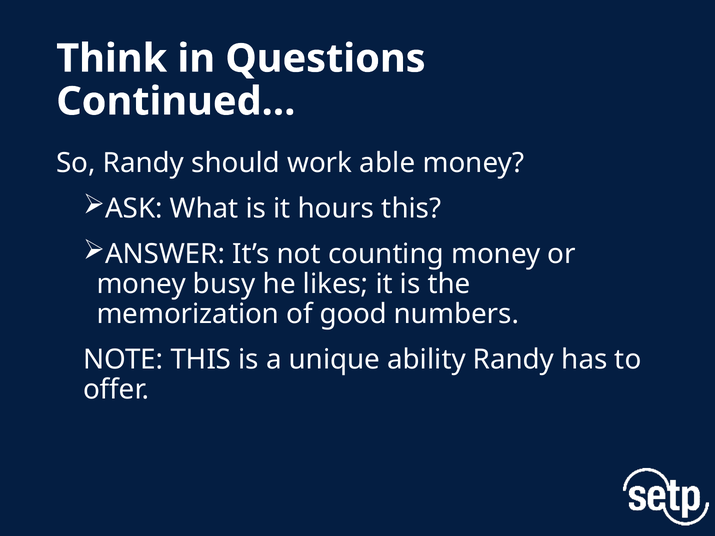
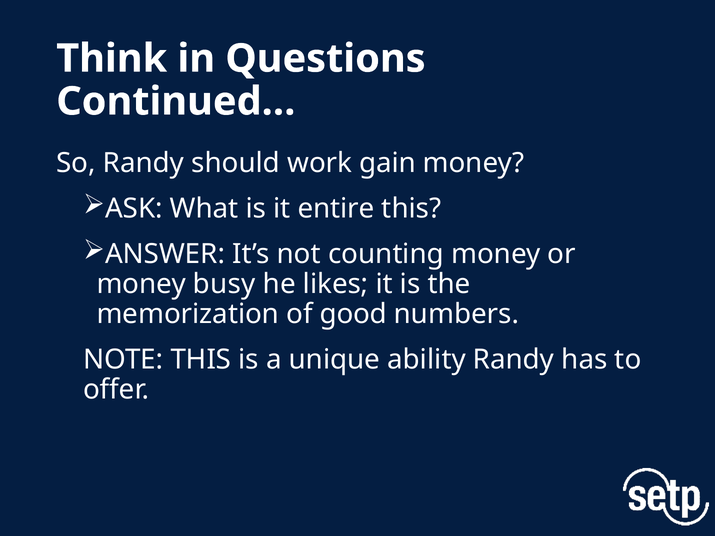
able: able -> gain
hours: hours -> entire
